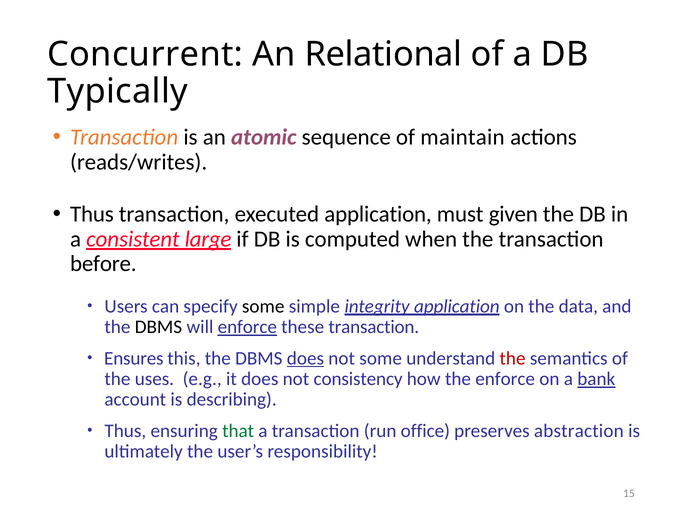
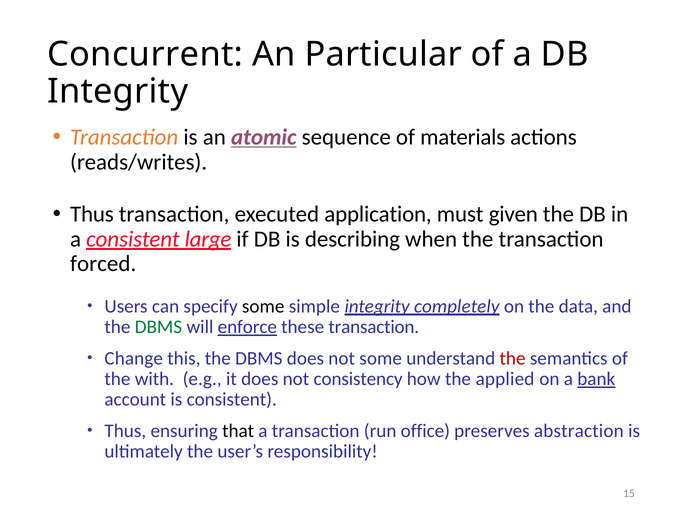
Relational: Relational -> Particular
Typically at (118, 92): Typically -> Integrity
atomic underline: none -> present
maintain: maintain -> materials
computed: computed -> describing
before: before -> forced
integrity application: application -> completely
DBMS at (158, 327) colour: black -> green
Ensures: Ensures -> Change
does at (305, 358) underline: present -> none
uses: uses -> with
the enforce: enforce -> applied
is describing: describing -> consistent
that colour: green -> black
